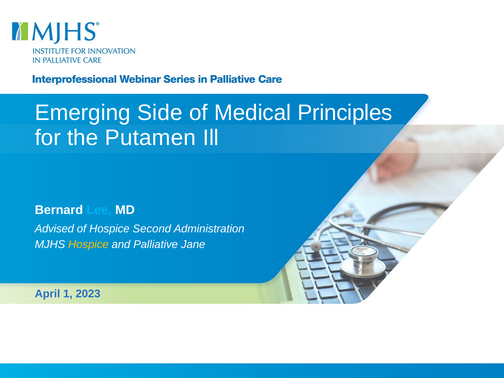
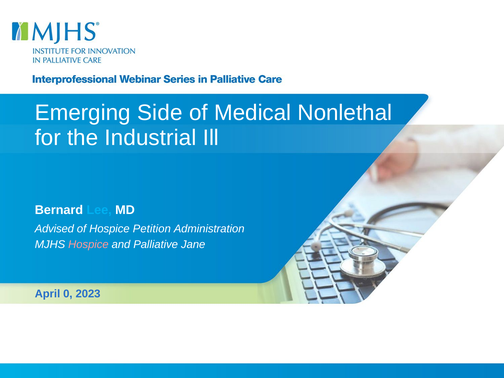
Principles: Principles -> Nonlethal
Putamen: Putamen -> Industrial
Second: Second -> Petition
Hospice at (88, 244) colour: yellow -> pink
1: 1 -> 0
